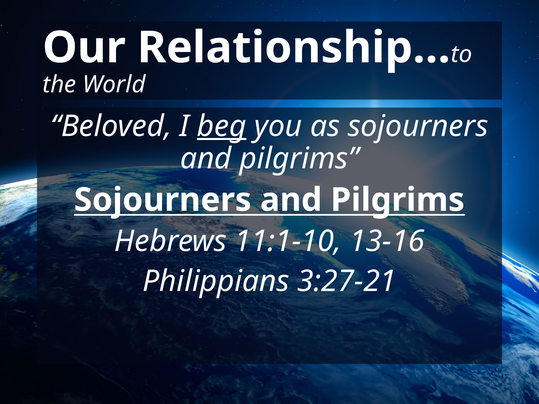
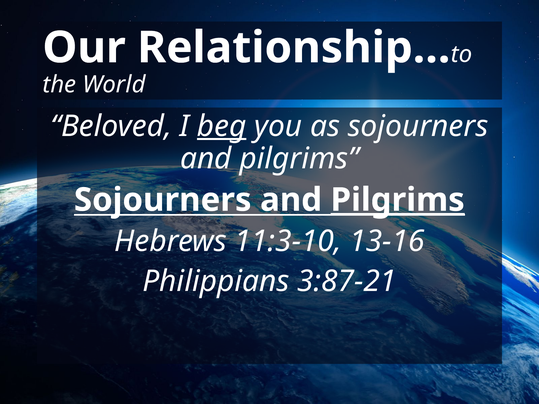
Pilgrims at (398, 200) underline: none -> present
11:1-10: 11:1-10 -> 11:3-10
3:27-21: 3:27-21 -> 3:87-21
